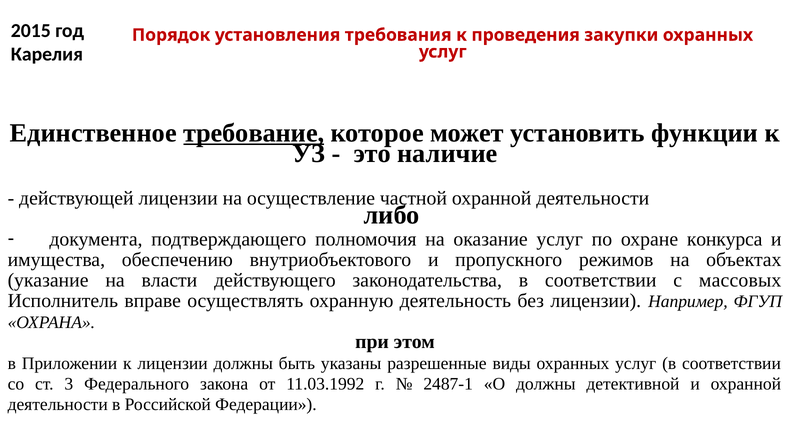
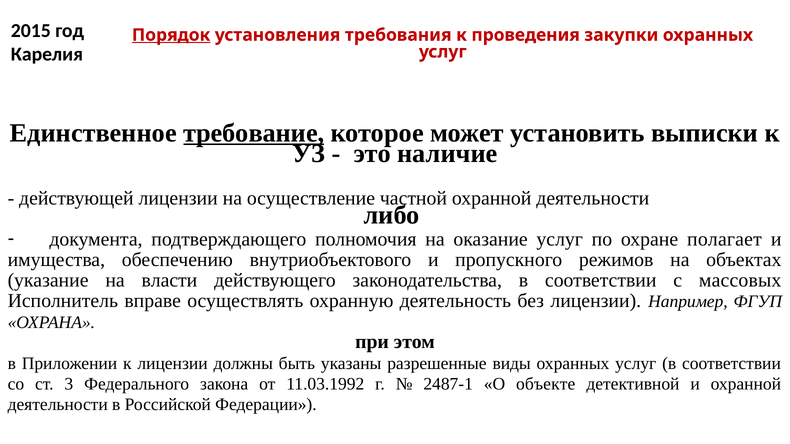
Порядок underline: none -> present
функции: функции -> выписки
конкурса: конкурса -> полагает
О должны: должны -> объекте
